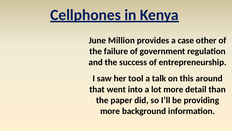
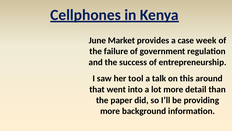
Million: Million -> Market
other: other -> week
